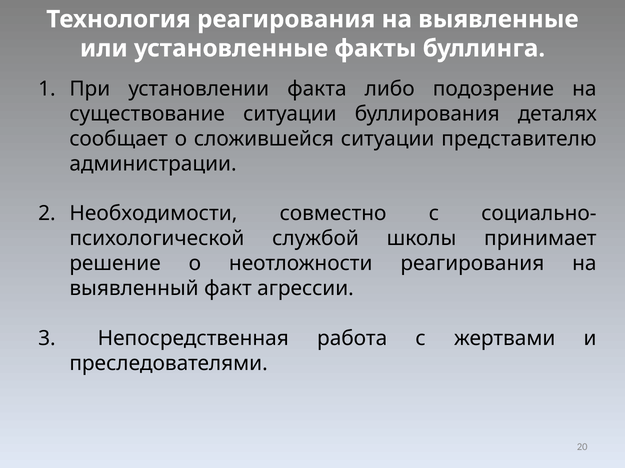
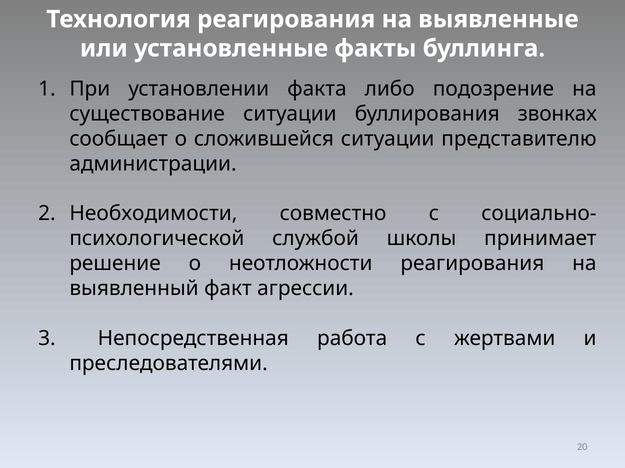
деталях: деталях -> звонках
